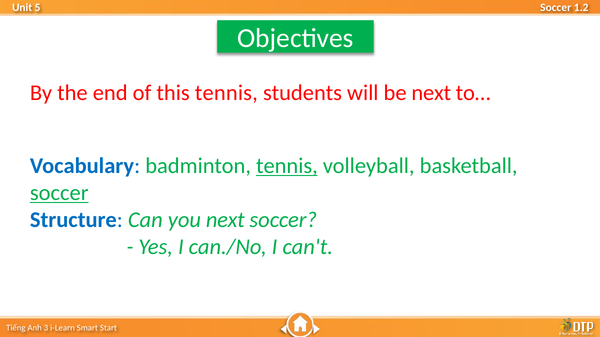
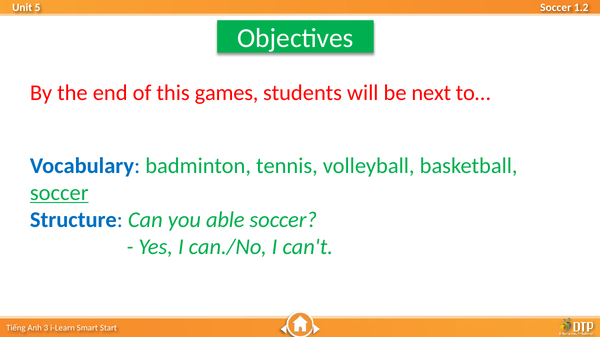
this tennis: tennis -> games
tennis at (287, 166) underline: present -> none
you next: next -> able
